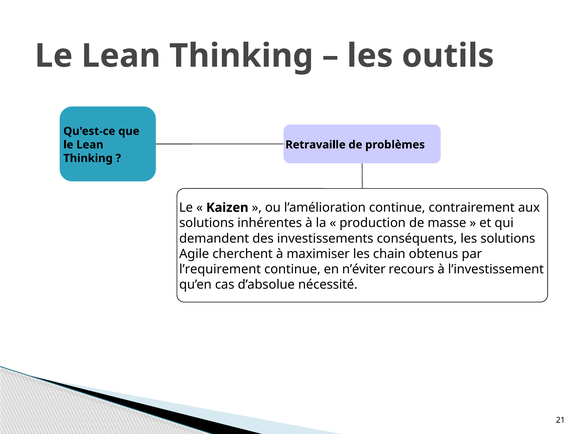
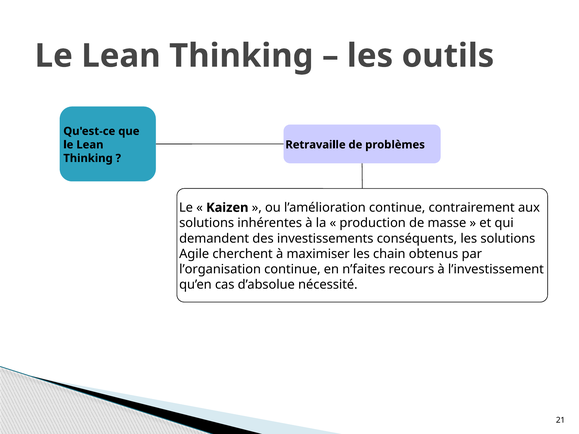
l’requirement: l’requirement -> l’organisation
n’éviter: n’éviter -> n’faites
